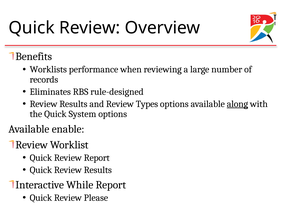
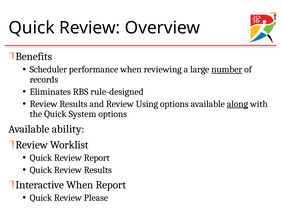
Worklists: Worklists -> Scheduler
number underline: none -> present
Types: Types -> Using
enable: enable -> ability
Interactive While: While -> When
